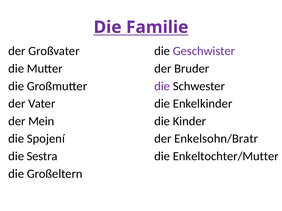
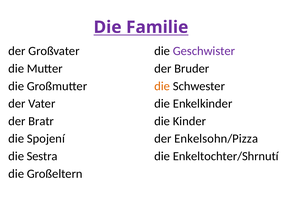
die at (162, 86) colour: purple -> orange
Mein: Mein -> Bratr
Enkelsohn/Bratr: Enkelsohn/Bratr -> Enkelsohn/Pizza
Enkeltochter/Mutter: Enkeltochter/Mutter -> Enkeltochter/Shrnutí
